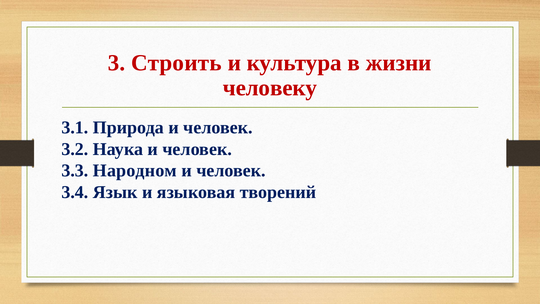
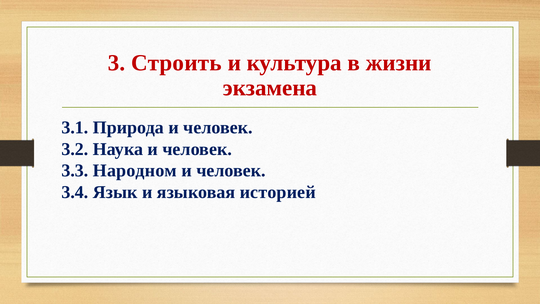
человеку: человеку -> экзамена
творений: творений -> историей
